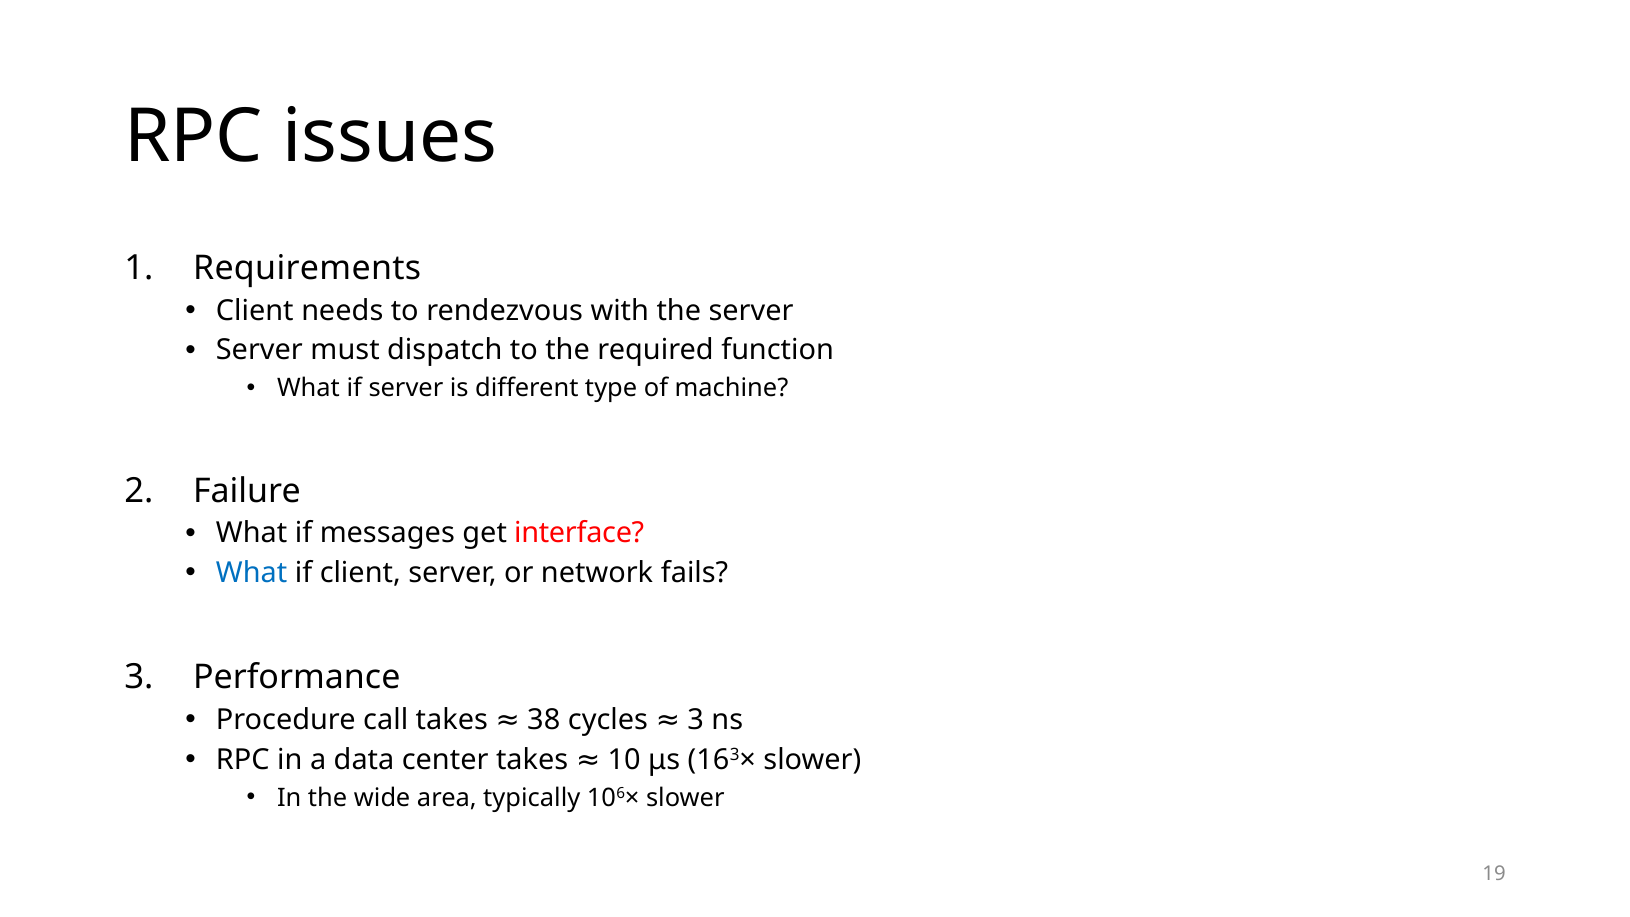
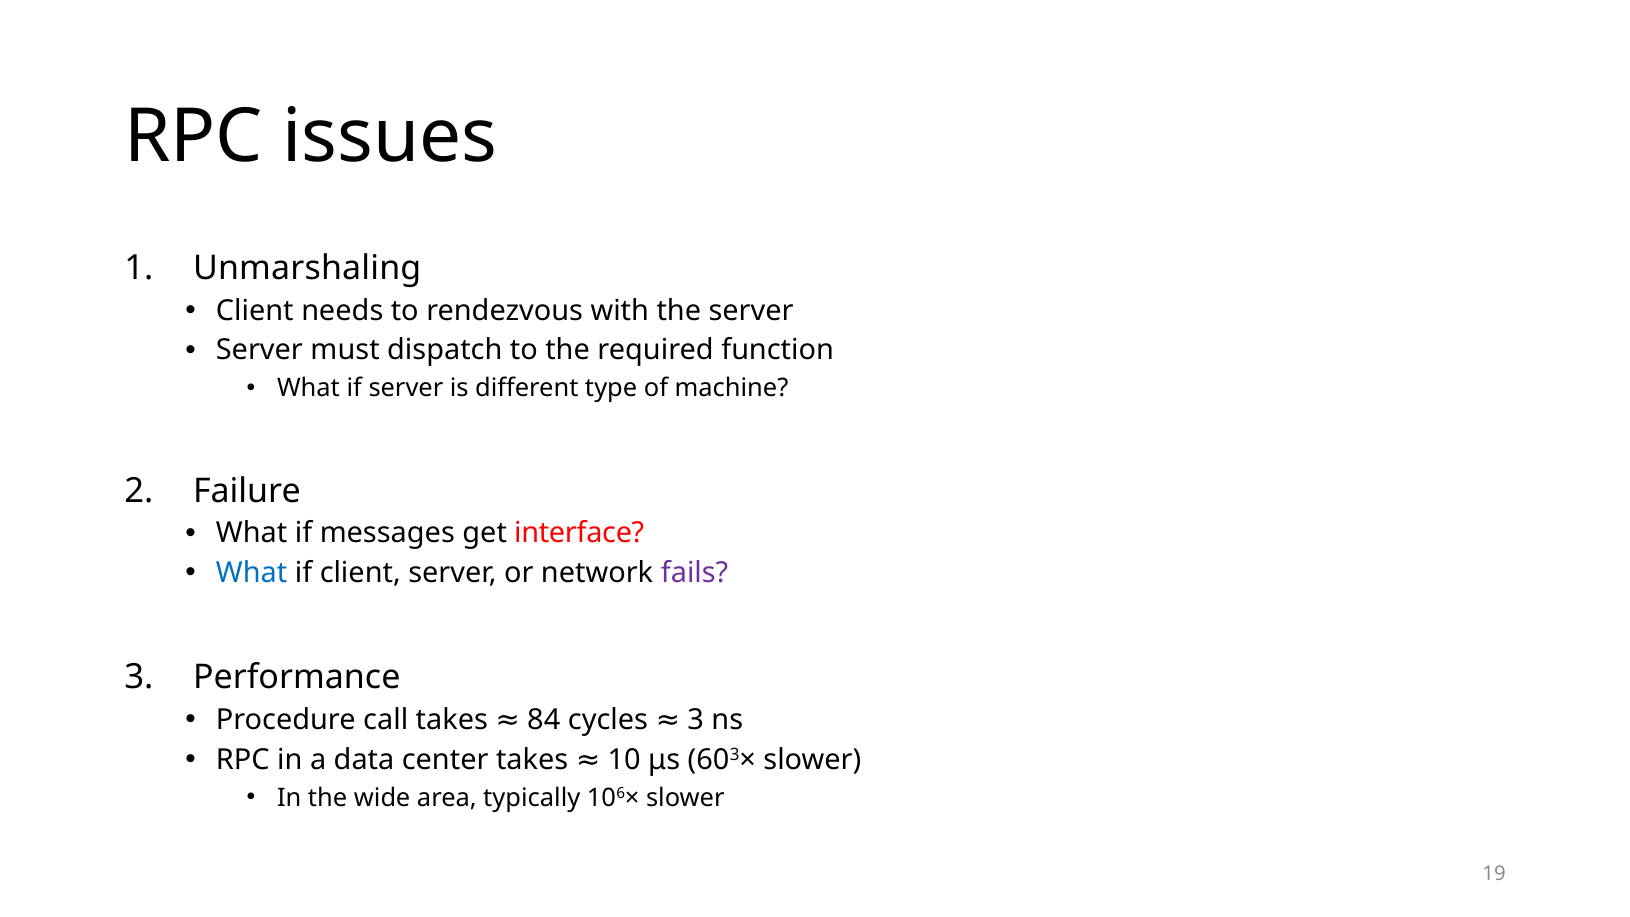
Requirements: Requirements -> Unmarshaling
fails colour: black -> purple
38: 38 -> 84
16: 16 -> 60
